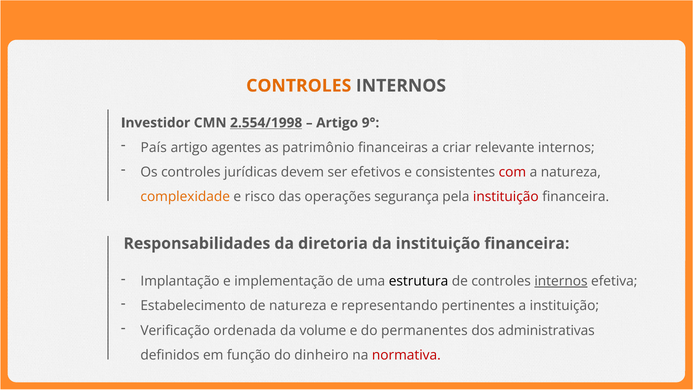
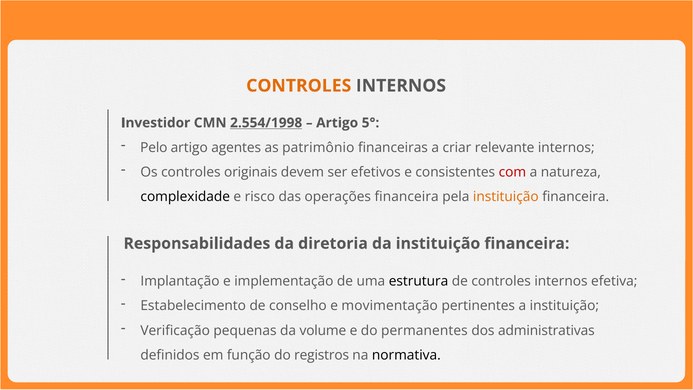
9°: 9° -> 5°
País: País -> Pelo
jurídicas: jurídicas -> originais
complexidade colour: orange -> black
operações segurança: segurança -> financeira
instituição at (506, 197) colour: red -> orange
internos at (561, 281) underline: present -> none
de natureza: natureza -> conselho
representando: representando -> movimentação
ordenada: ordenada -> pequenas
dinheiro: dinheiro -> registros
normativa colour: red -> black
